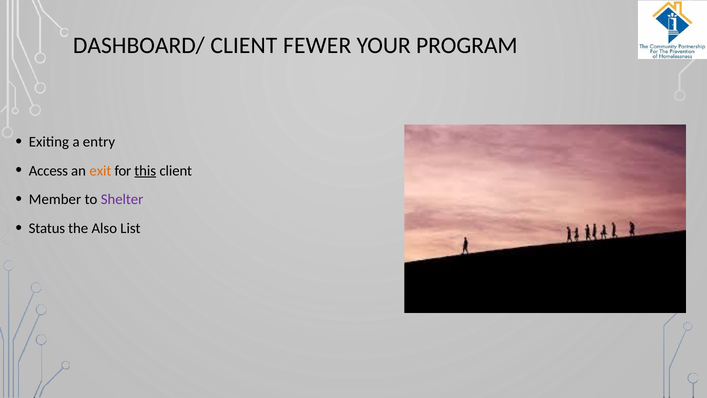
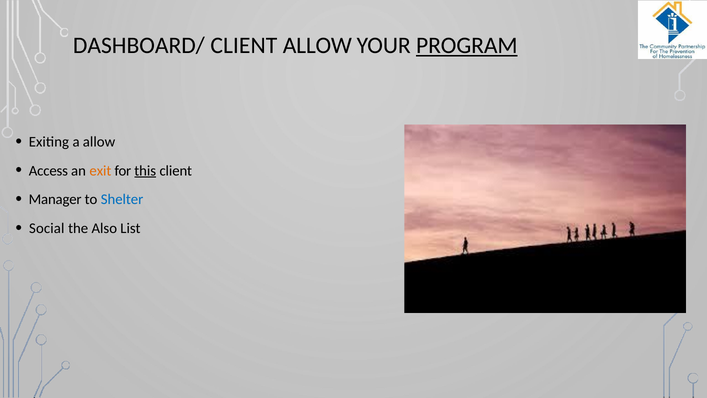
CLIENT FEWER: FEWER -> ALLOW
PROGRAM underline: none -> present
a entry: entry -> allow
Member: Member -> Manager
Shelter colour: purple -> blue
Status: Status -> Social
